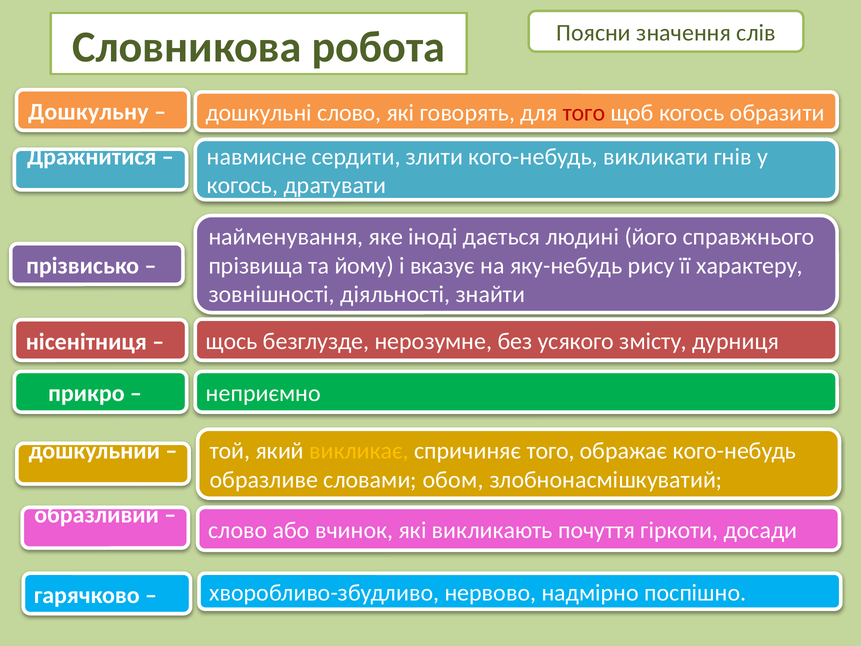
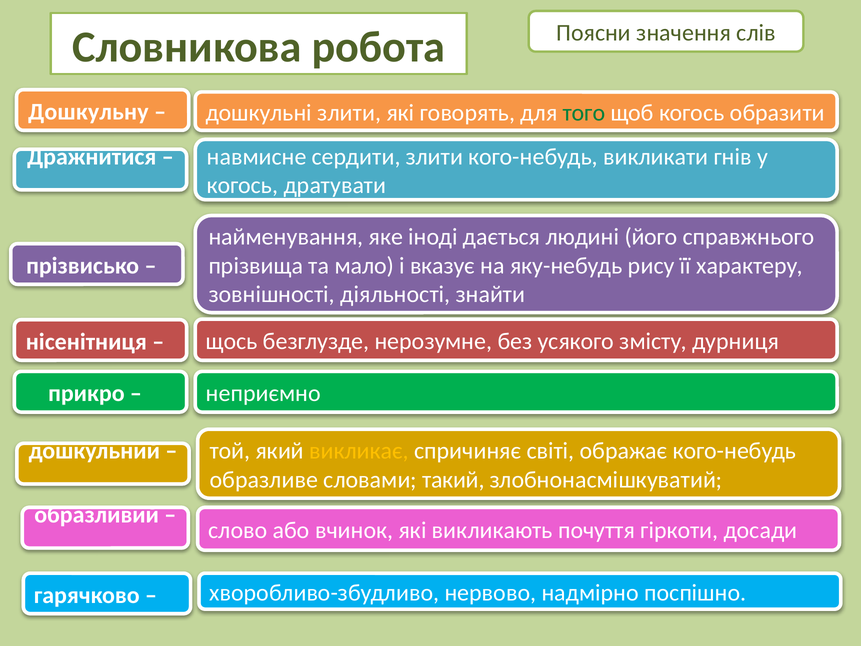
дошкульні слово: слово -> злити
того at (584, 113) colour: red -> green
йому: йому -> мало
спричиняє того: того -> світі
обом: обом -> такий
